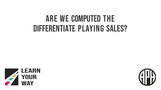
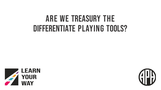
Computed: Computed -> Treasury
Sales: Sales -> Tools
